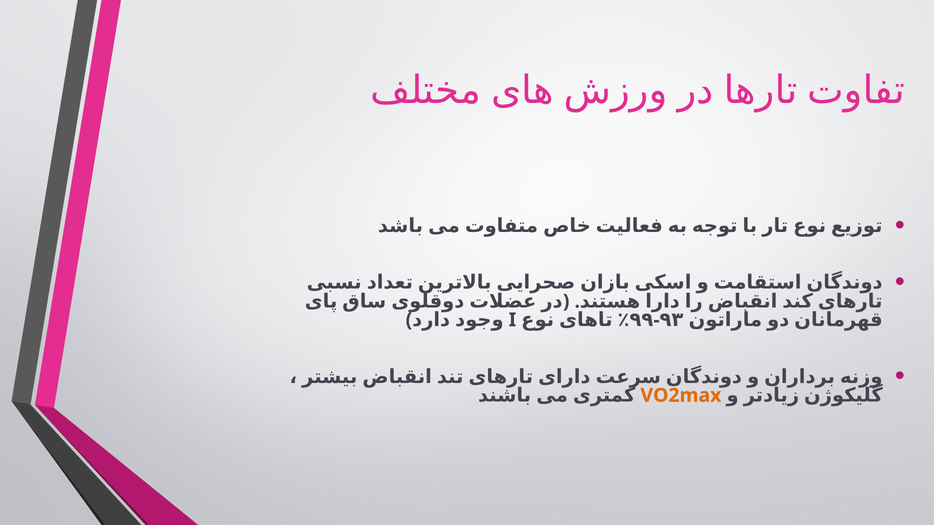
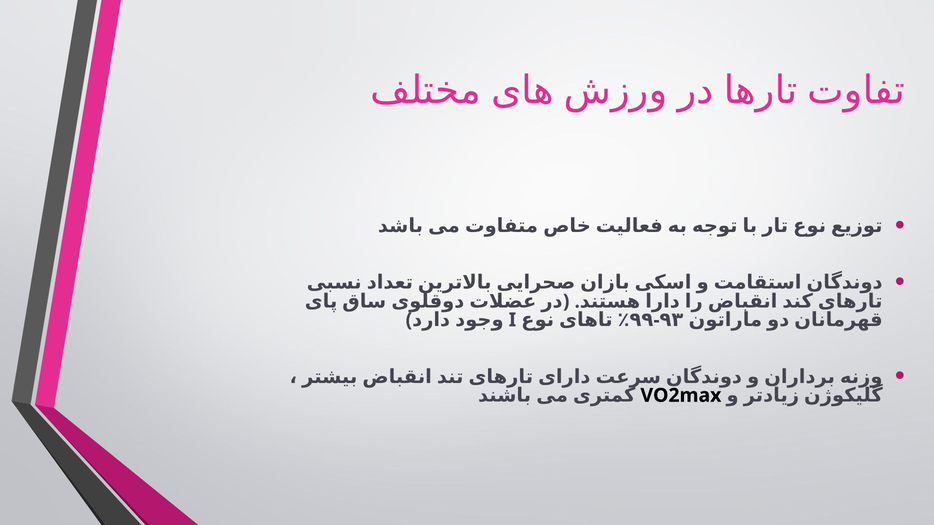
VO2max colour: orange -> black
